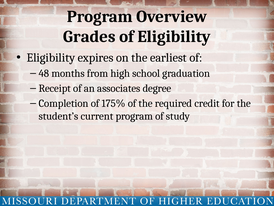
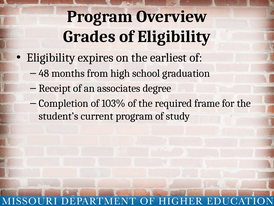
175%: 175% -> 103%
credit: credit -> frame
